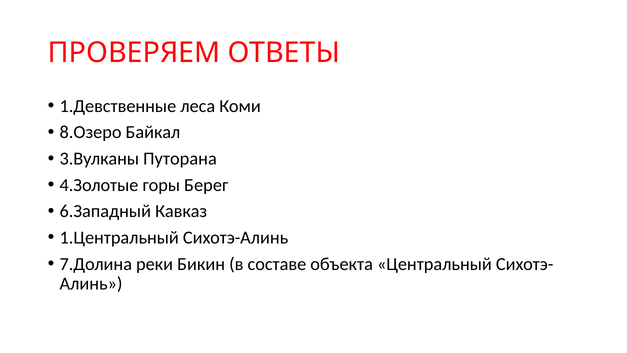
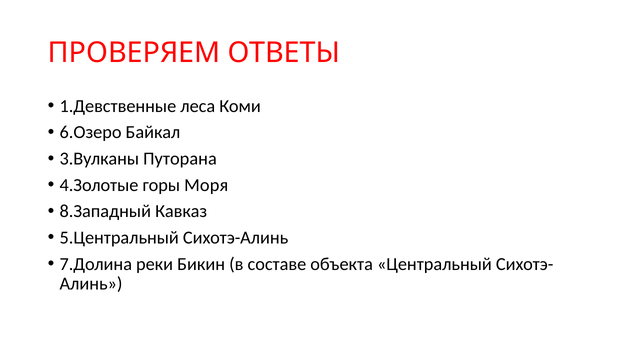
8.Озеро: 8.Озеро -> 6.Озеро
Берег: Берег -> Моря
6.Западный: 6.Западный -> 8.Западный
1.Центральный: 1.Центральный -> 5.Центральный
